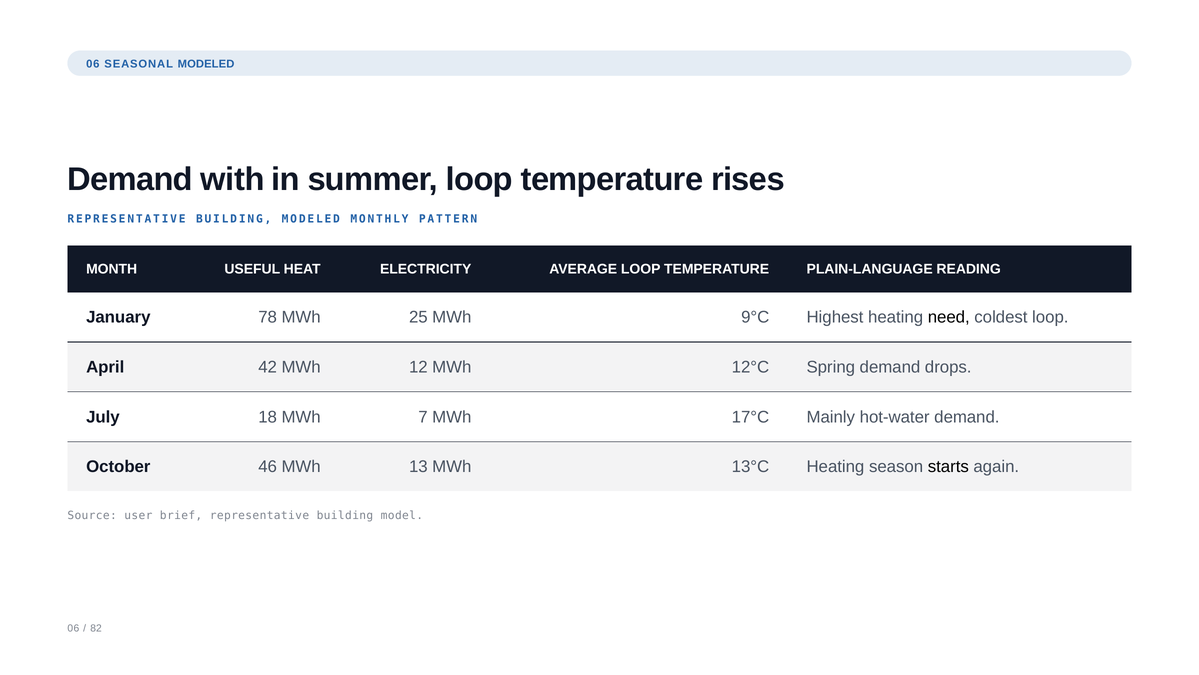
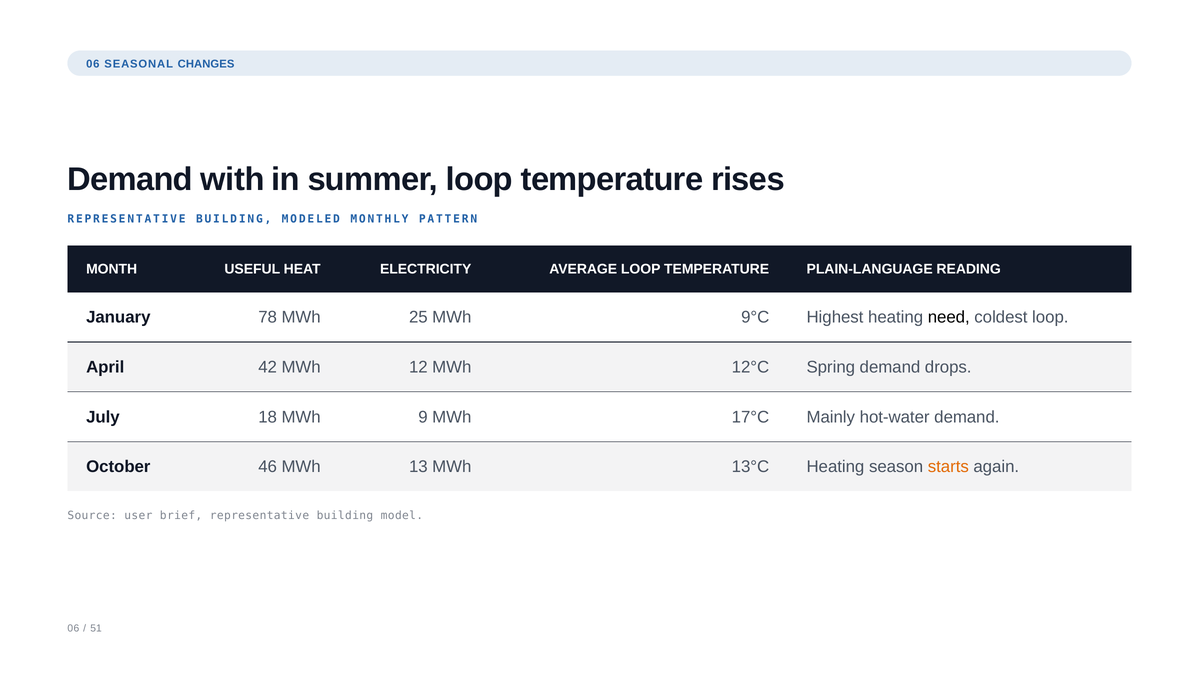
SEASONAL MODELED: MODELED -> CHANGES
7: 7 -> 9
starts colour: black -> orange
82: 82 -> 51
